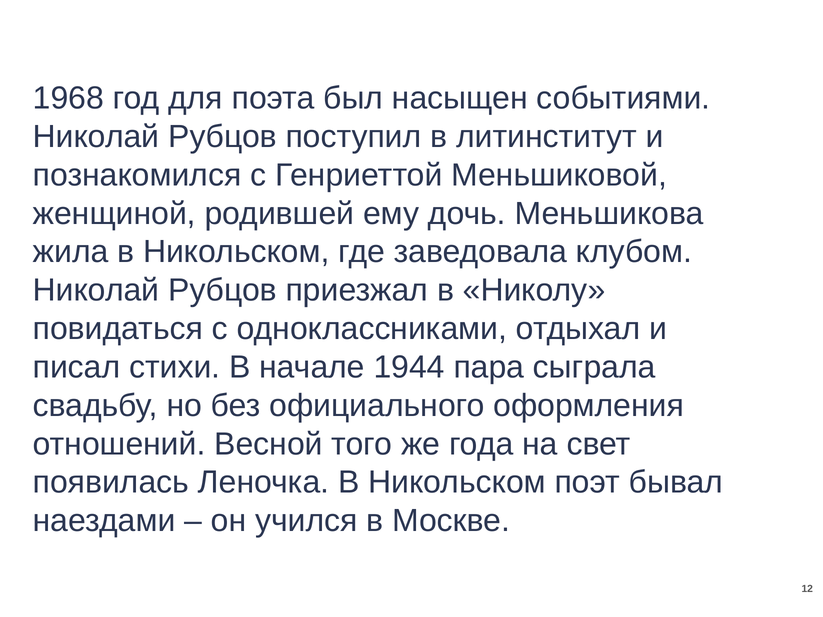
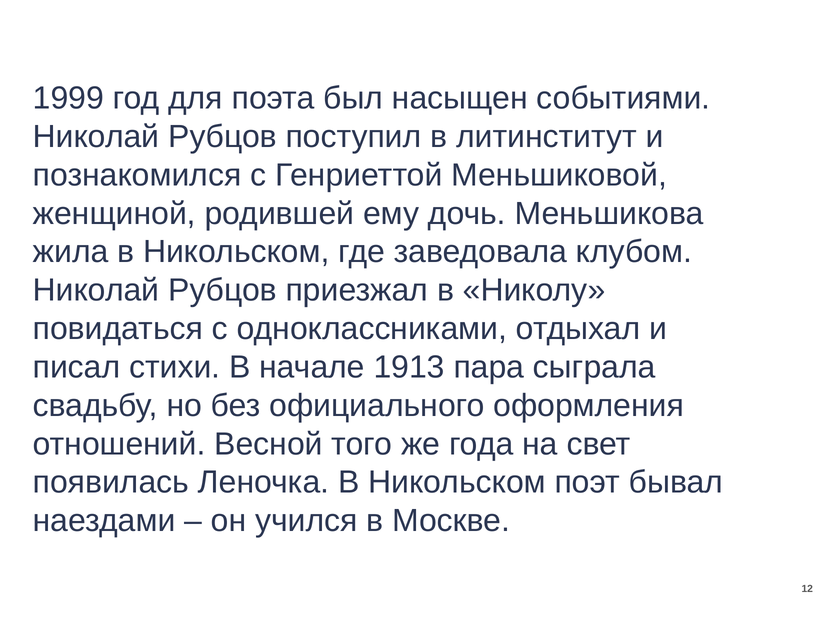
1968: 1968 -> 1999
1944: 1944 -> 1913
